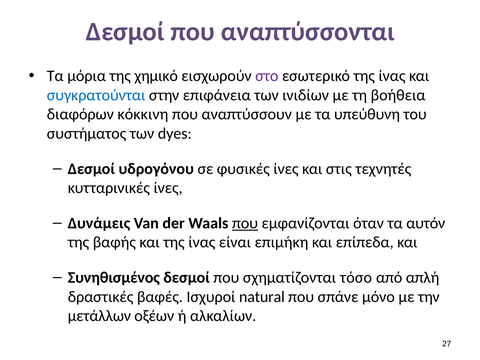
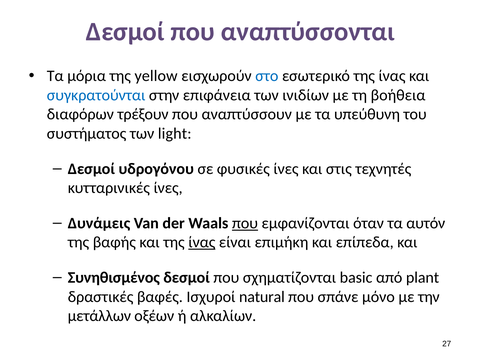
χημικό: χημικό -> yellow
στο colour: purple -> blue
κόκκινη: κόκκινη -> τρέξουν
dyes: dyes -> light
ίνας at (202, 242) underline: none -> present
τόσο: τόσο -> basic
απλή: απλή -> plant
